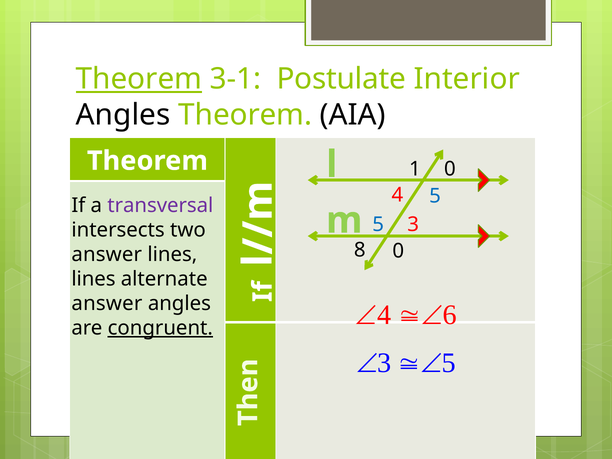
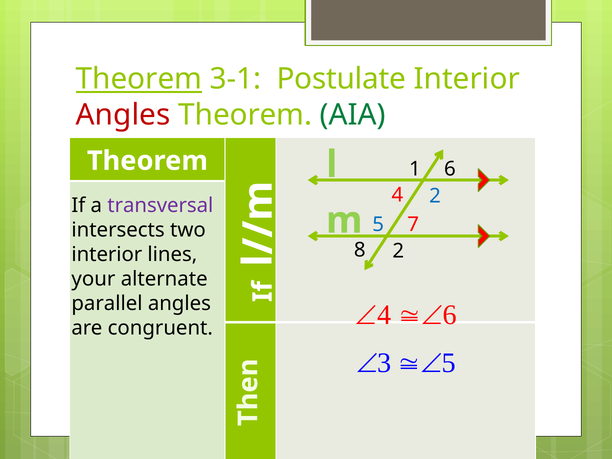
Angles at (123, 115) colour: black -> red
AIA colour: black -> green
1 0: 0 -> 6
4 5: 5 -> 2
5 3: 3 -> 7
8 0: 0 -> 2
answer at (107, 254): answer -> interior
lines at (93, 279): lines -> your
answer at (107, 303): answer -> parallel
congruent underline: present -> none
